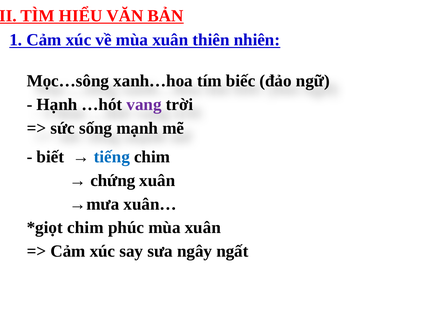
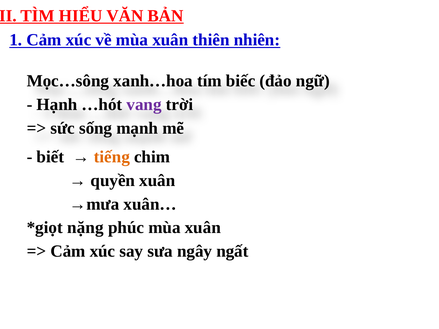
tiếng colour: blue -> orange
chứng: chứng -> quyền
chim at (85, 228): chim -> nặng
